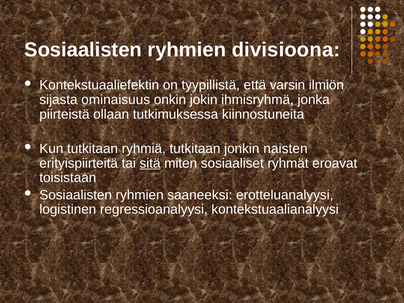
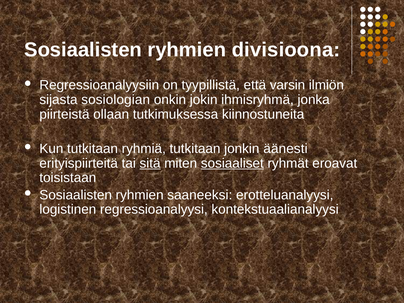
Kontekstuaaliefektin: Kontekstuaaliefektin -> Regressioanalyysiin
ominaisuus: ominaisuus -> sosiologian
naisten: naisten -> äänesti
sosiaaliset underline: none -> present
